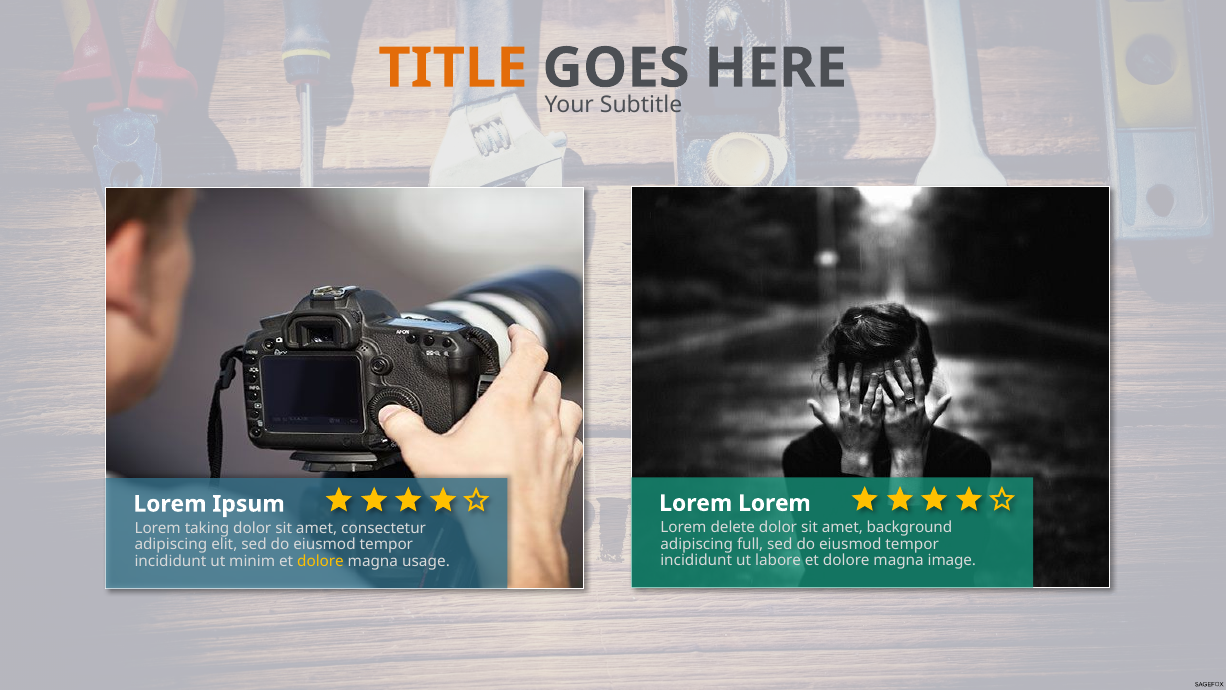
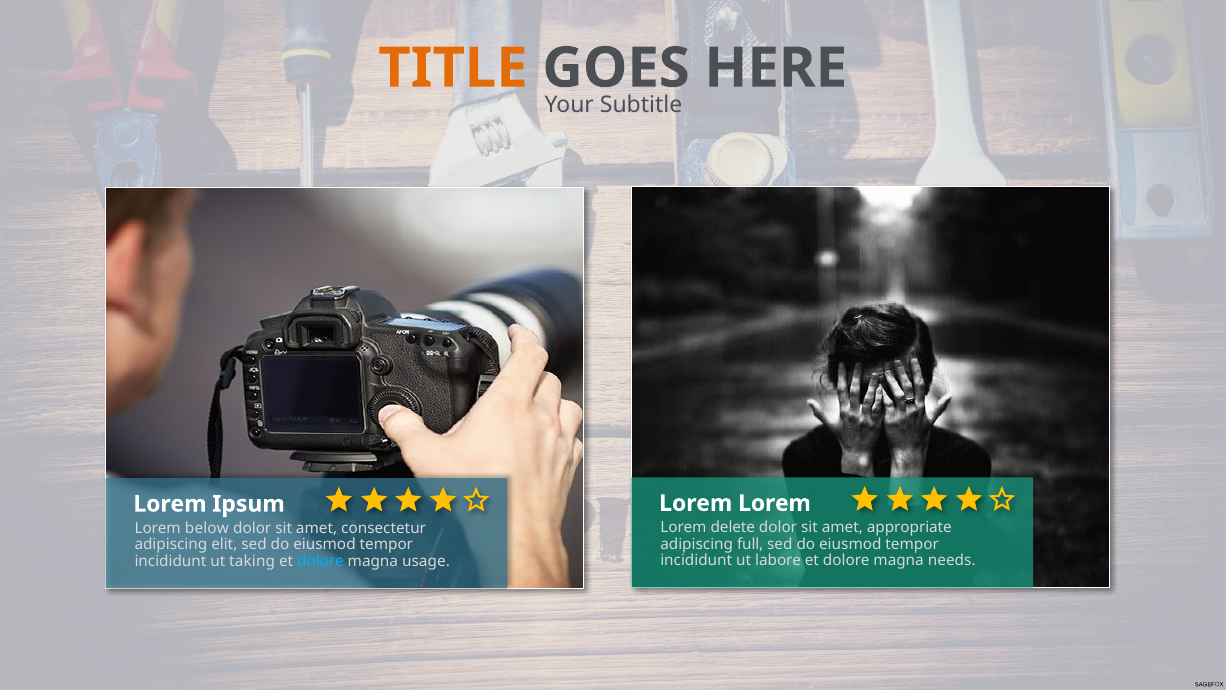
background: background -> appropriate
taking: taking -> below
image: image -> needs
minim: minim -> taking
dolore at (320, 561) colour: yellow -> light blue
